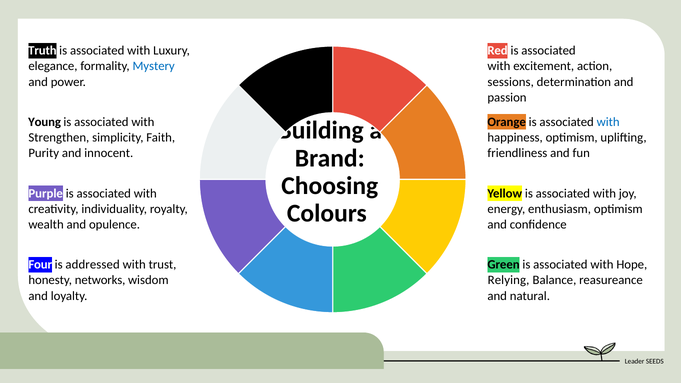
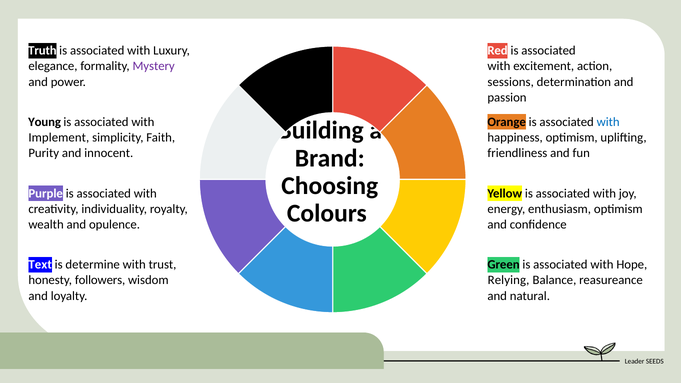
Mystery colour: blue -> purple
Strengthen: Strengthen -> Implement
Four: Four -> Text
addressed: addressed -> determine
networks: networks -> followers
